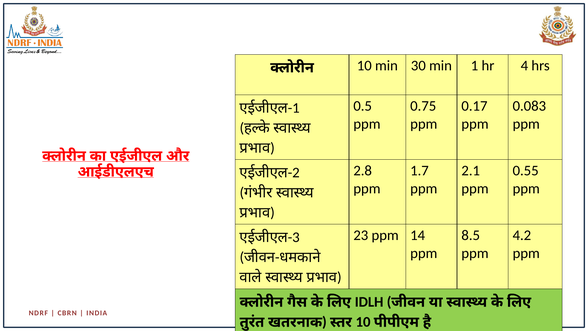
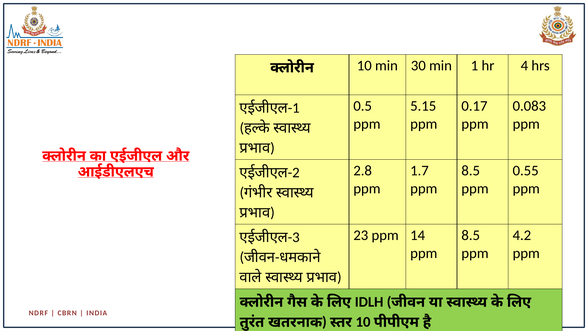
0.75: 0.75 -> 5.15
2.1 at (471, 171): 2.1 -> 8.5
